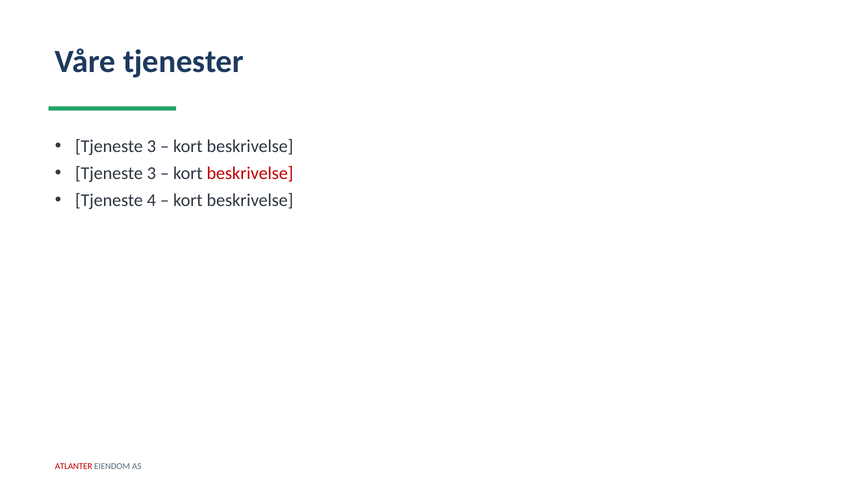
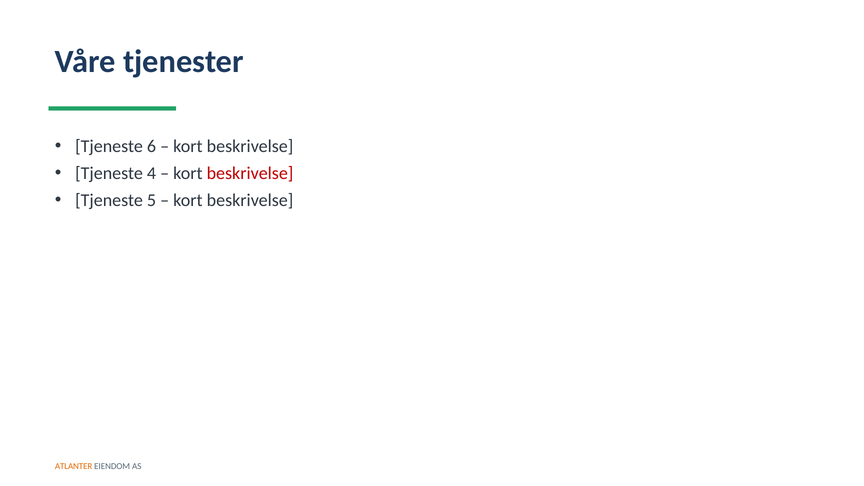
3 at (151, 146): 3 -> 6
3 at (151, 173): 3 -> 4
4: 4 -> 5
ATLANTER colour: red -> orange
